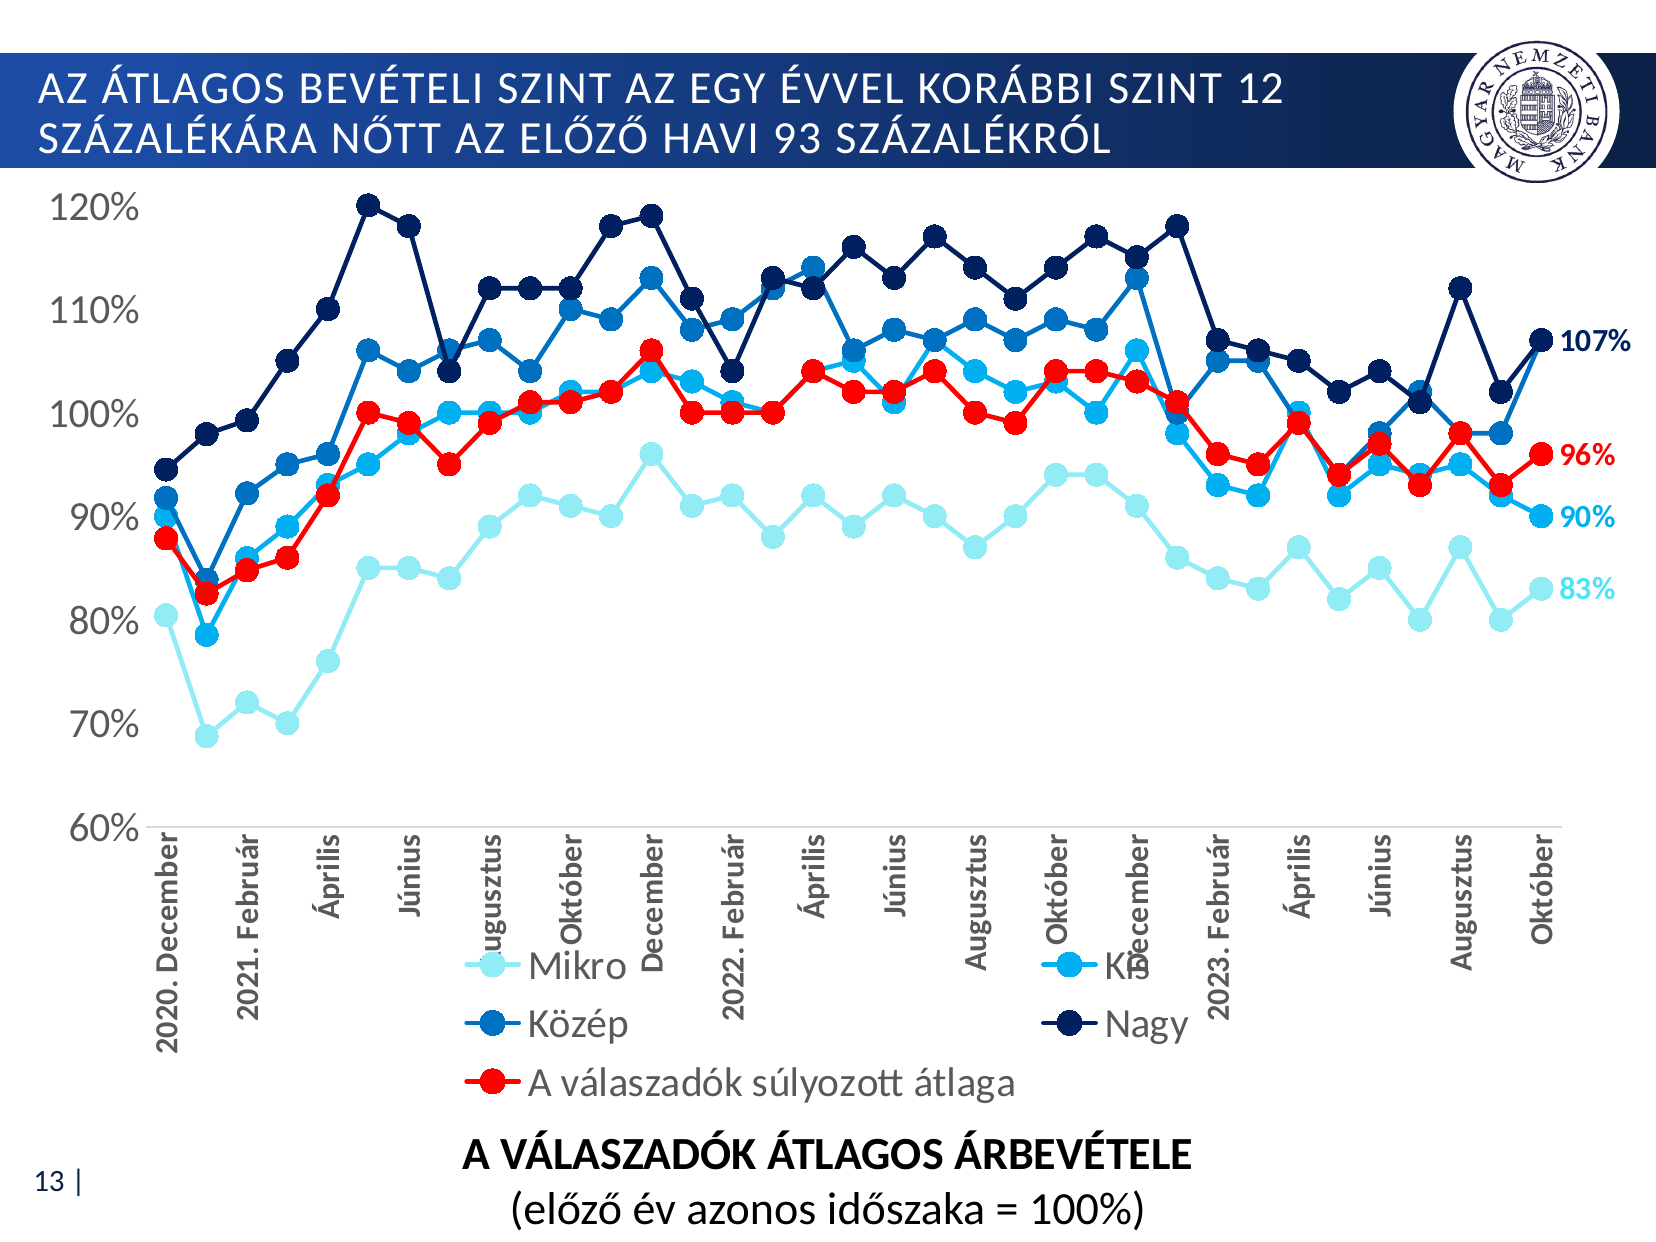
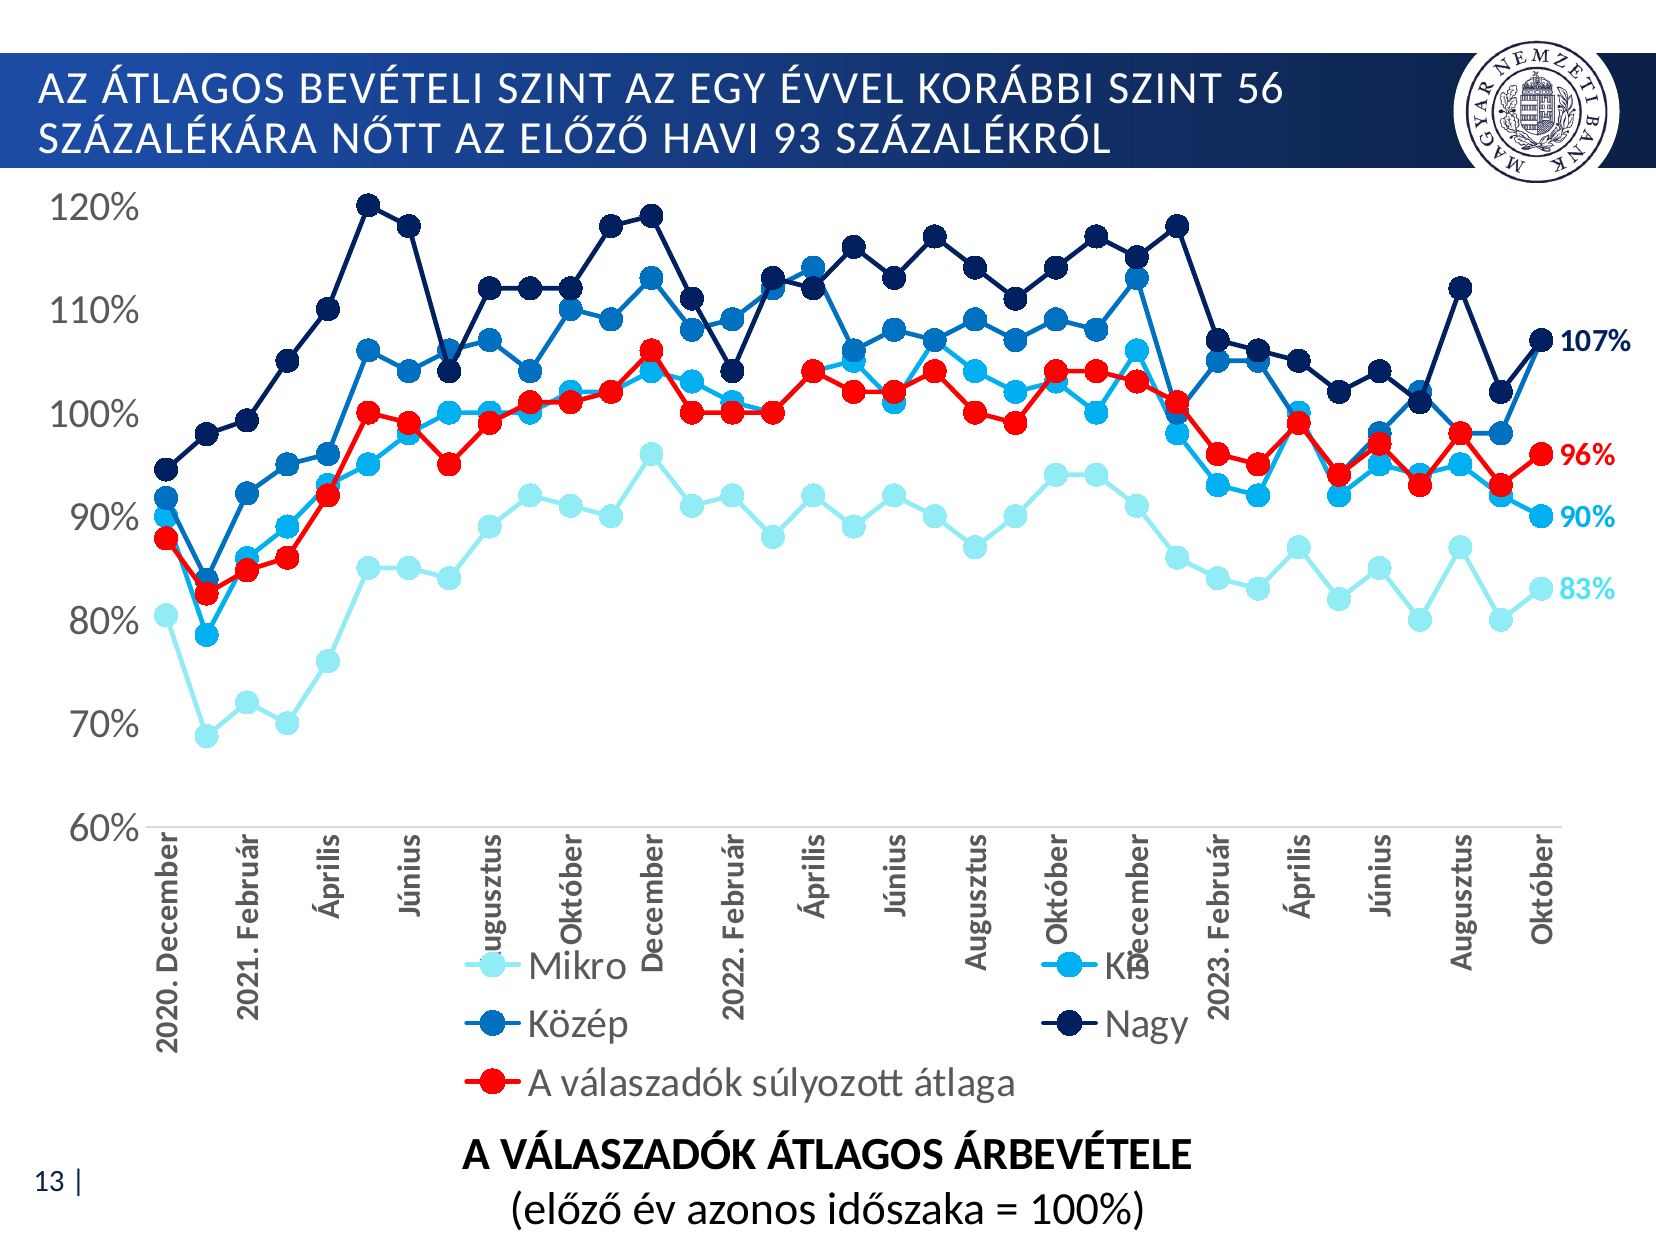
12: 12 -> 56
